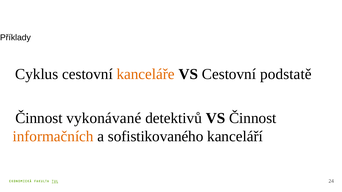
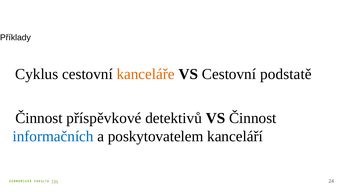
vykonávané: vykonávané -> příspěvkové
informačních colour: orange -> blue
sofistikovaného: sofistikovaného -> poskytovatelem
